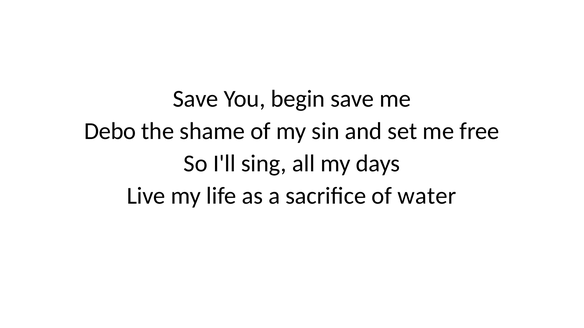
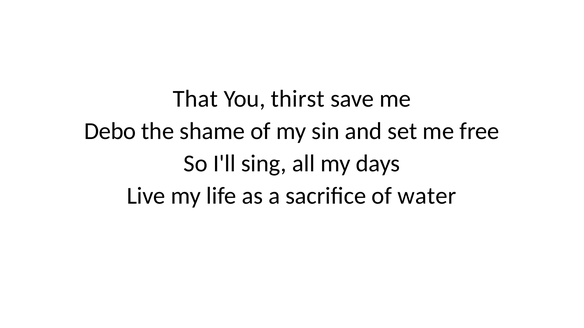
Save at (196, 99): Save -> That
begin: begin -> thirst
